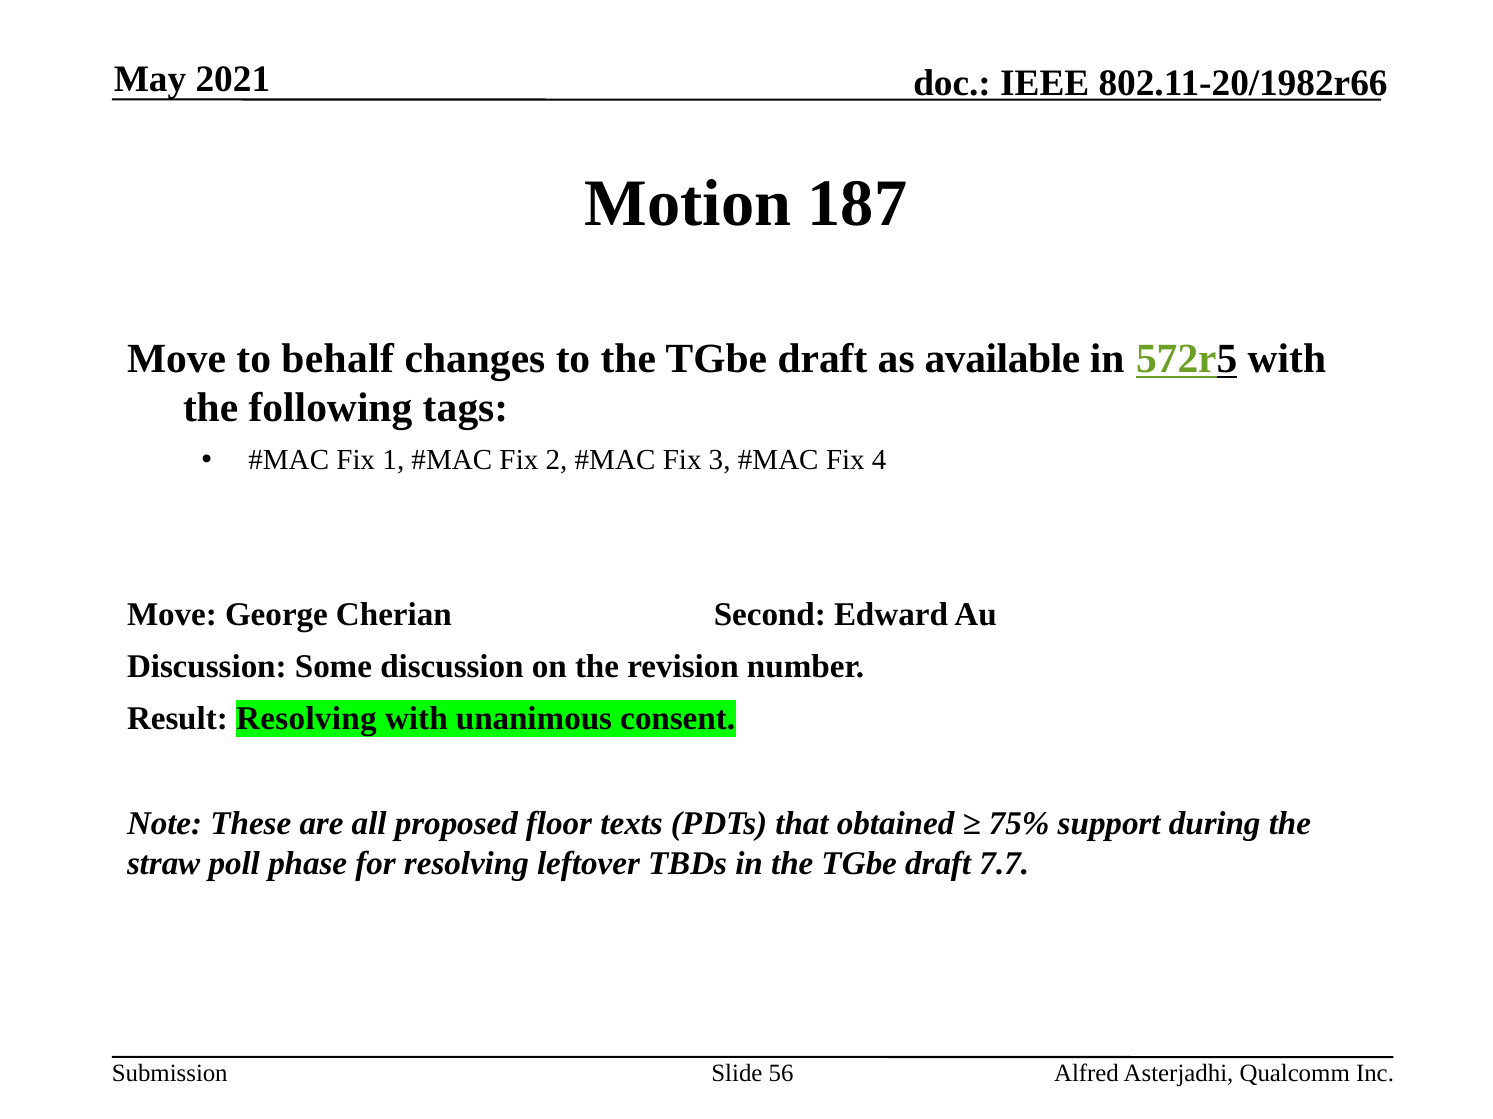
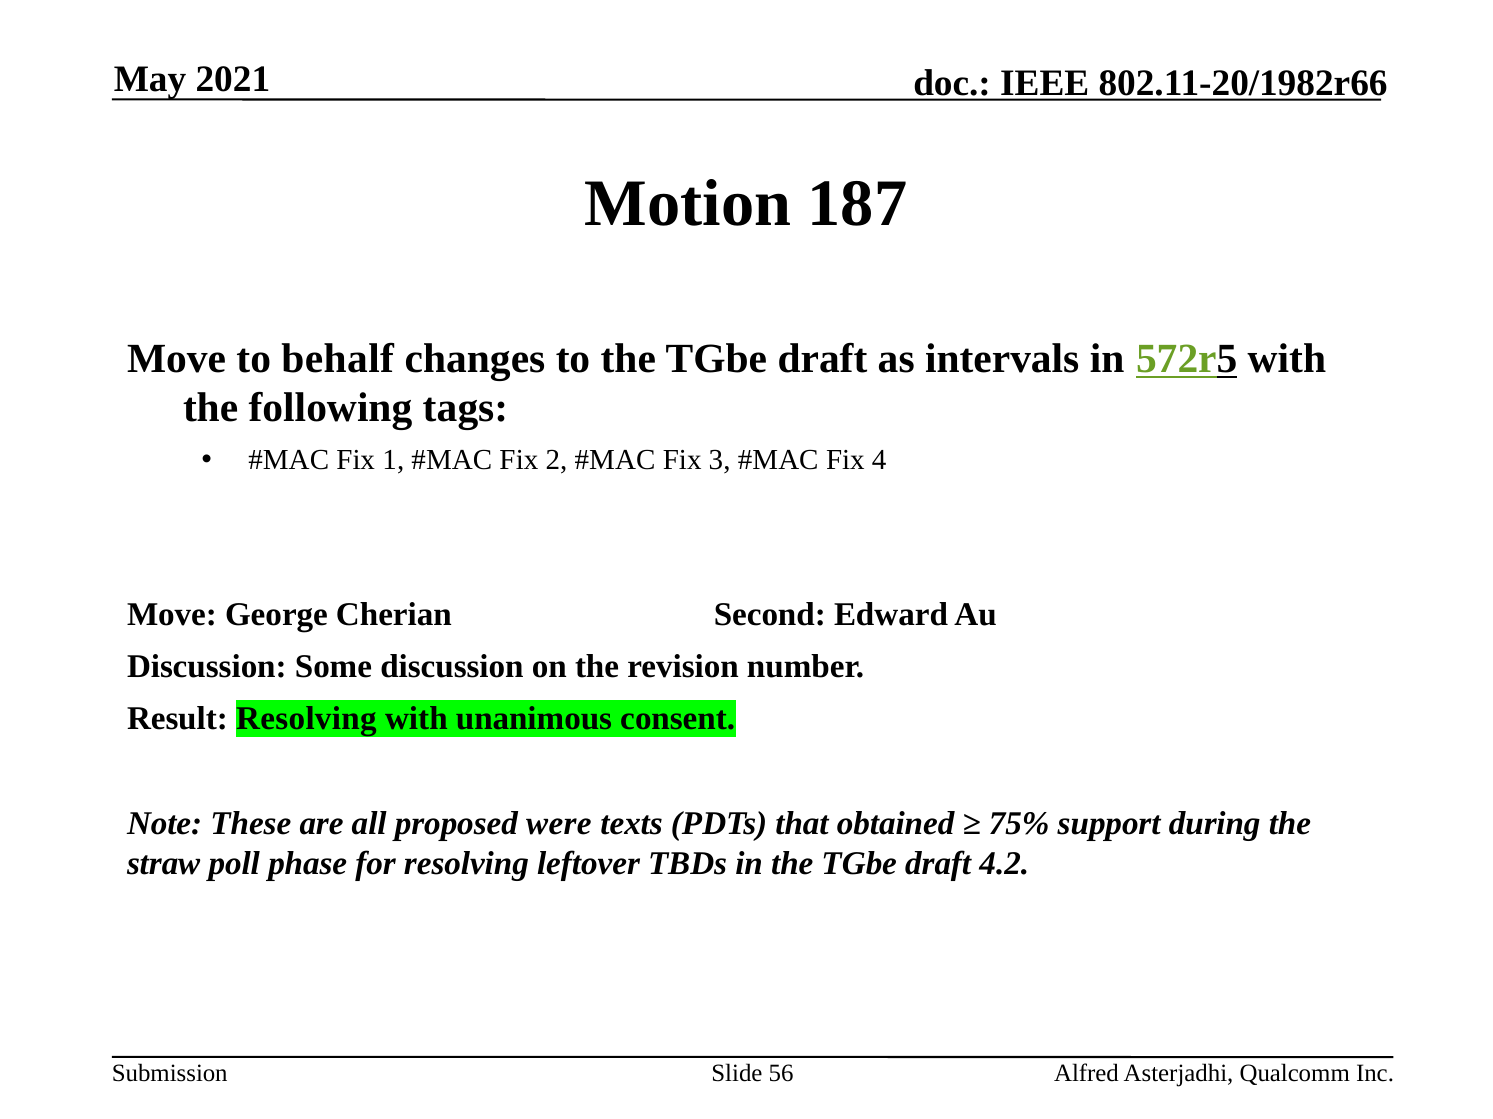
available: available -> intervals
floor: floor -> were
7.7: 7.7 -> 4.2
